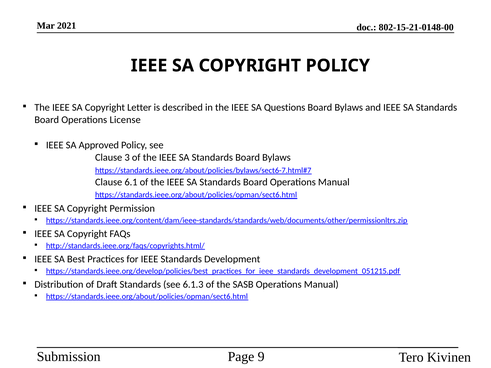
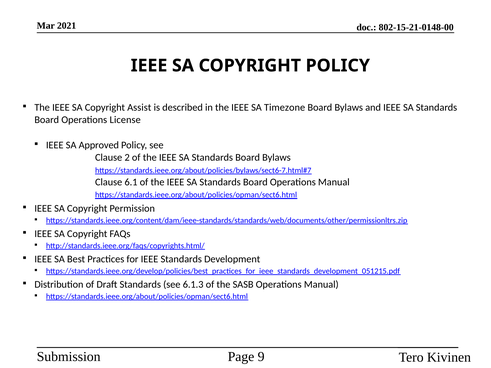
Letter: Letter -> Assist
Questions: Questions -> Timezone
3: 3 -> 2
